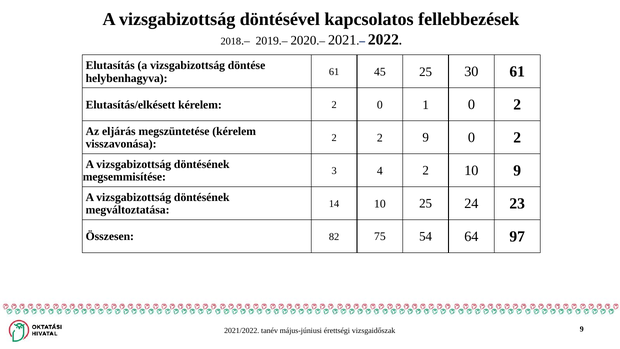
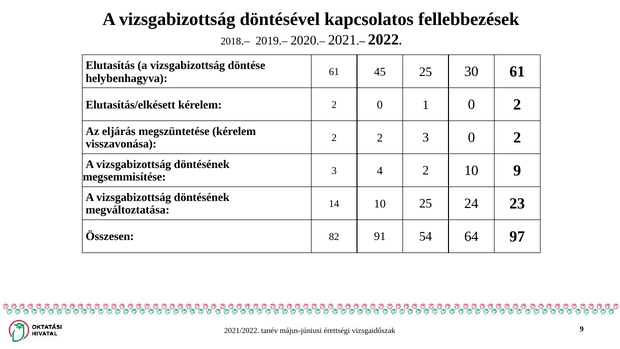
2 9: 9 -> 3
75: 75 -> 91
